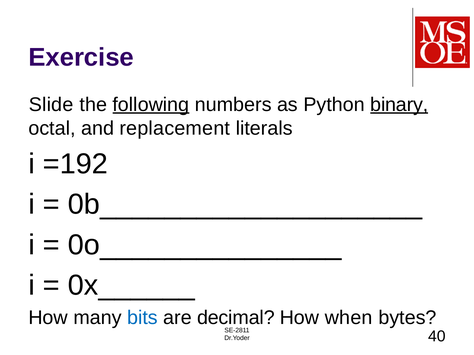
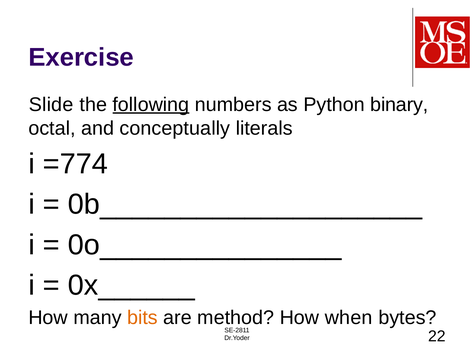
binary underline: present -> none
replacement: replacement -> conceptually
=192: =192 -> =774
bits colour: blue -> orange
decimal: decimal -> method
40: 40 -> 22
